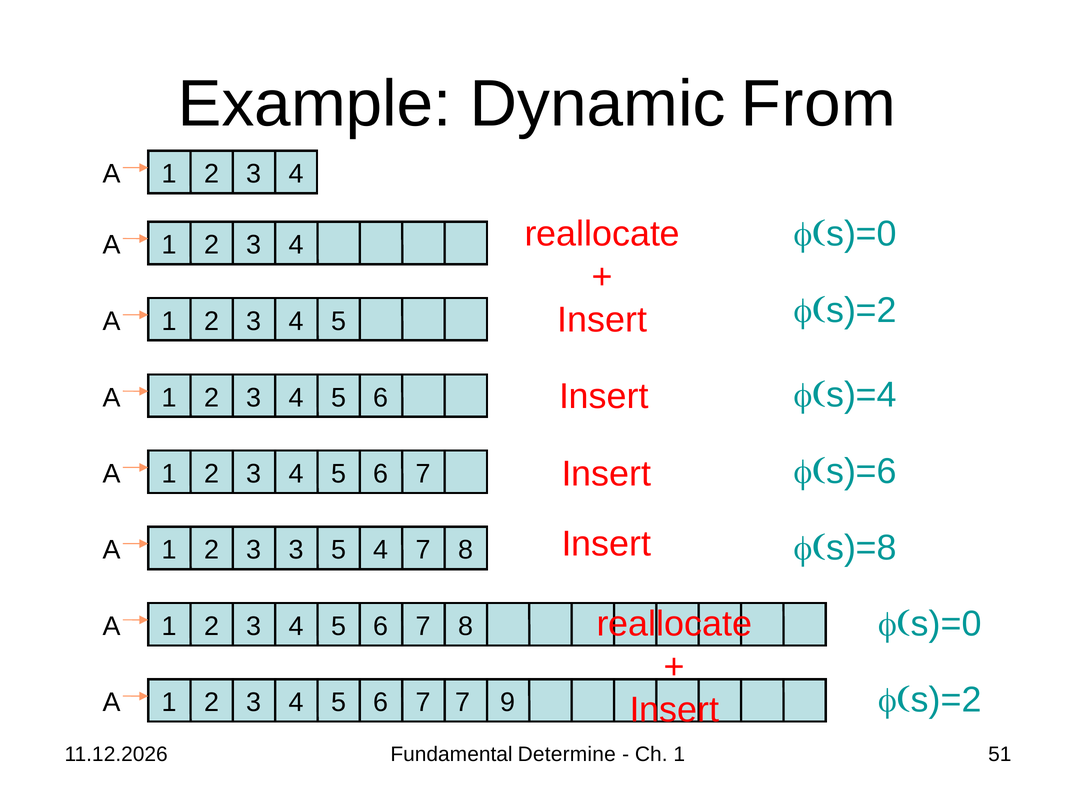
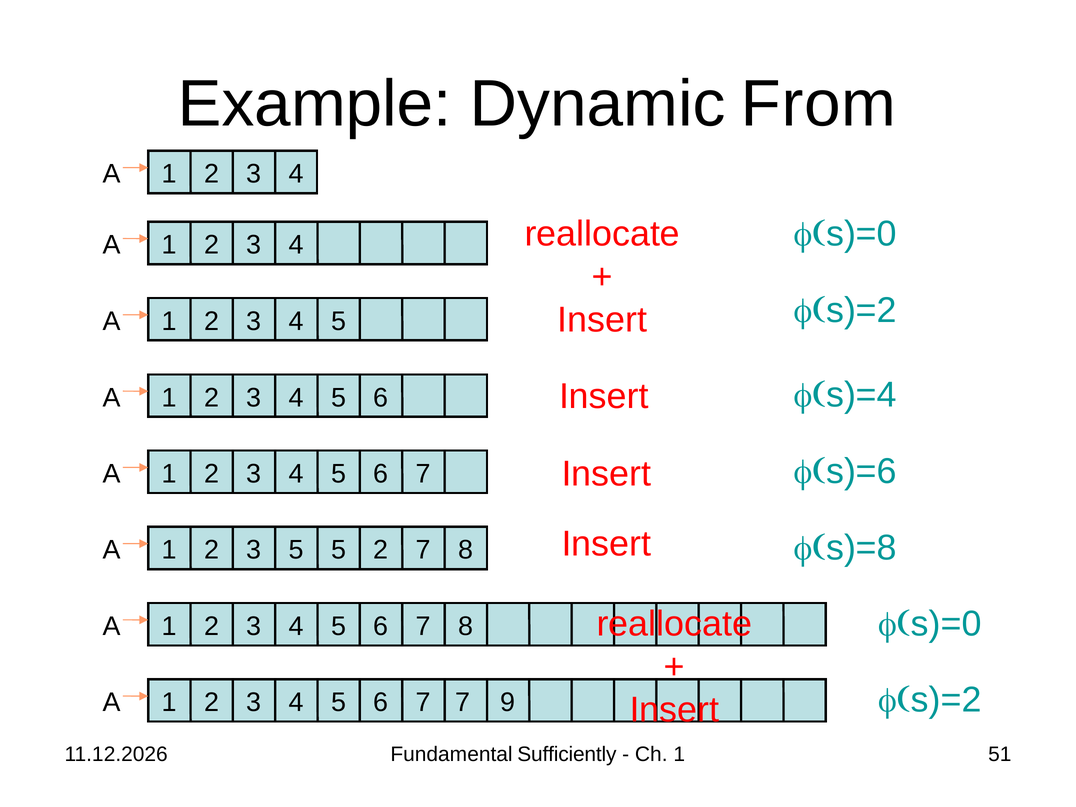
3 at (296, 550): 3 -> 5
5 4: 4 -> 2
Determine: Determine -> Sufficiently
